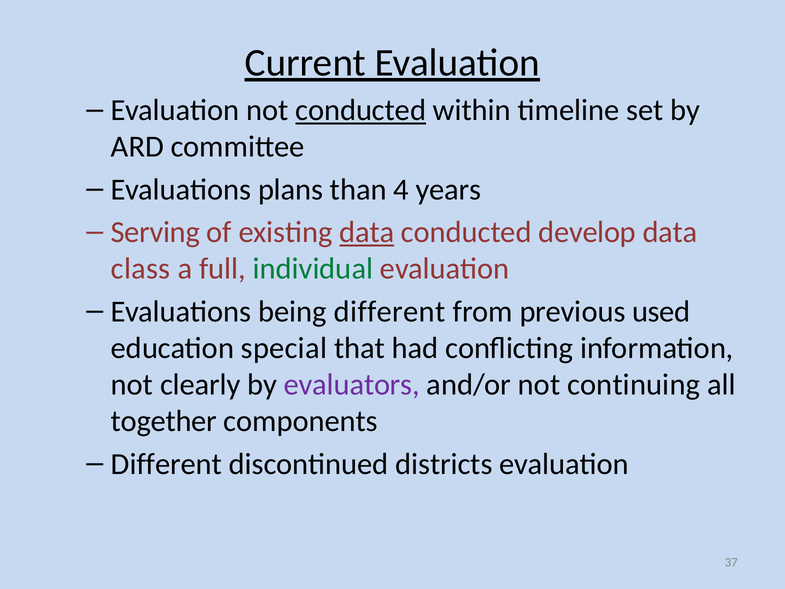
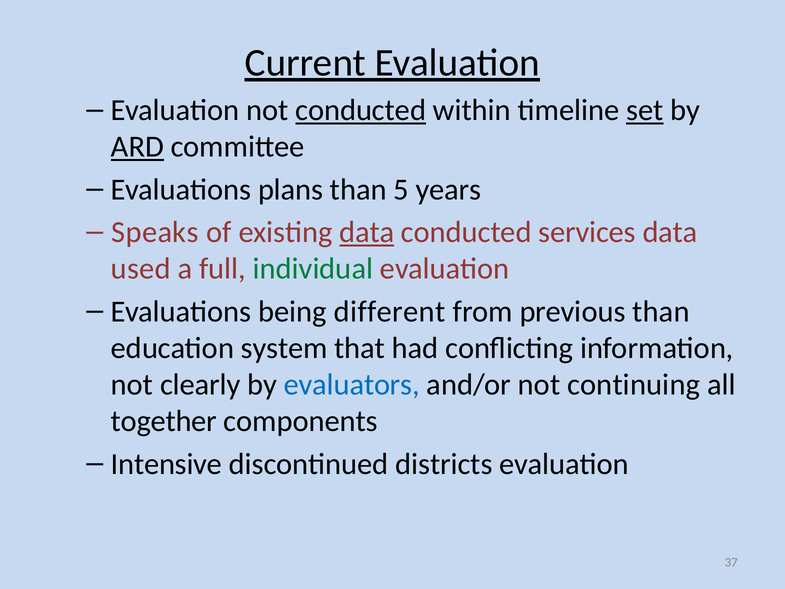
set underline: none -> present
ARD underline: none -> present
4: 4 -> 5
Serving: Serving -> Speaks
develop: develop -> services
class: class -> used
previous used: used -> than
special: special -> system
evaluators colour: purple -> blue
Different at (166, 464): Different -> Intensive
